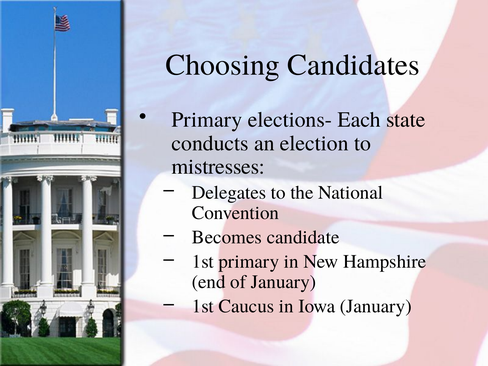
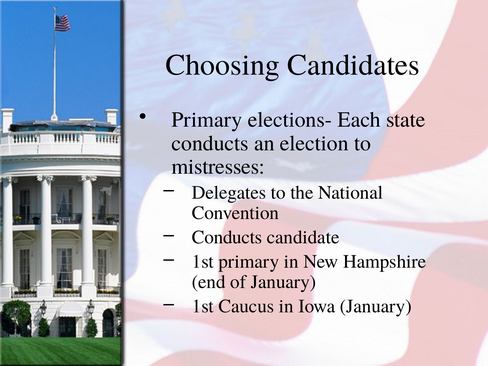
Becomes at (227, 237): Becomes -> Conducts
